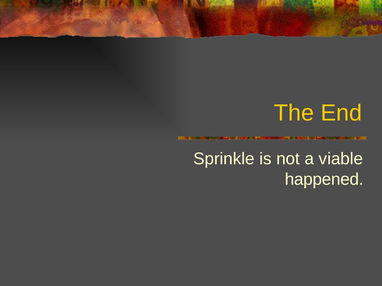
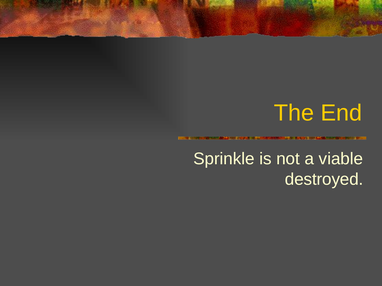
happened: happened -> destroyed
